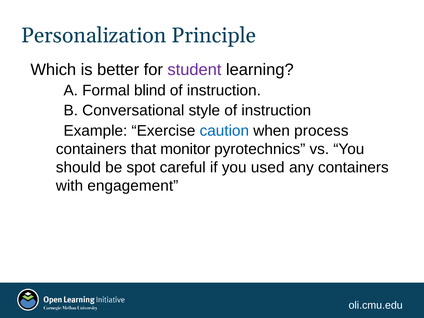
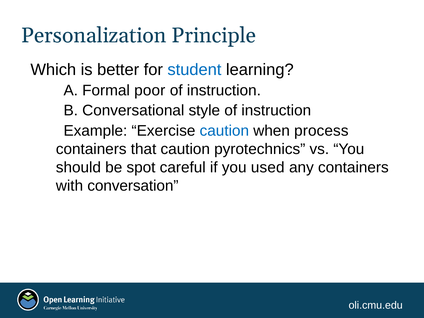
student colour: purple -> blue
blind: blind -> poor
that monitor: monitor -> caution
engagement: engagement -> conversation
